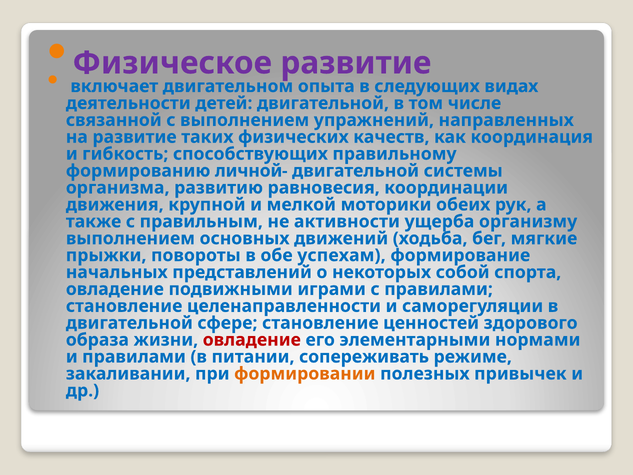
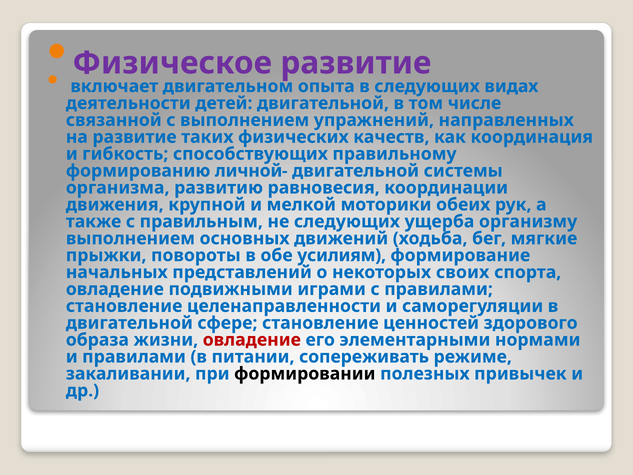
не активности: активности -> следующих
успехам: успехам -> усилиям
собой: собой -> своих
формировании colour: orange -> black
